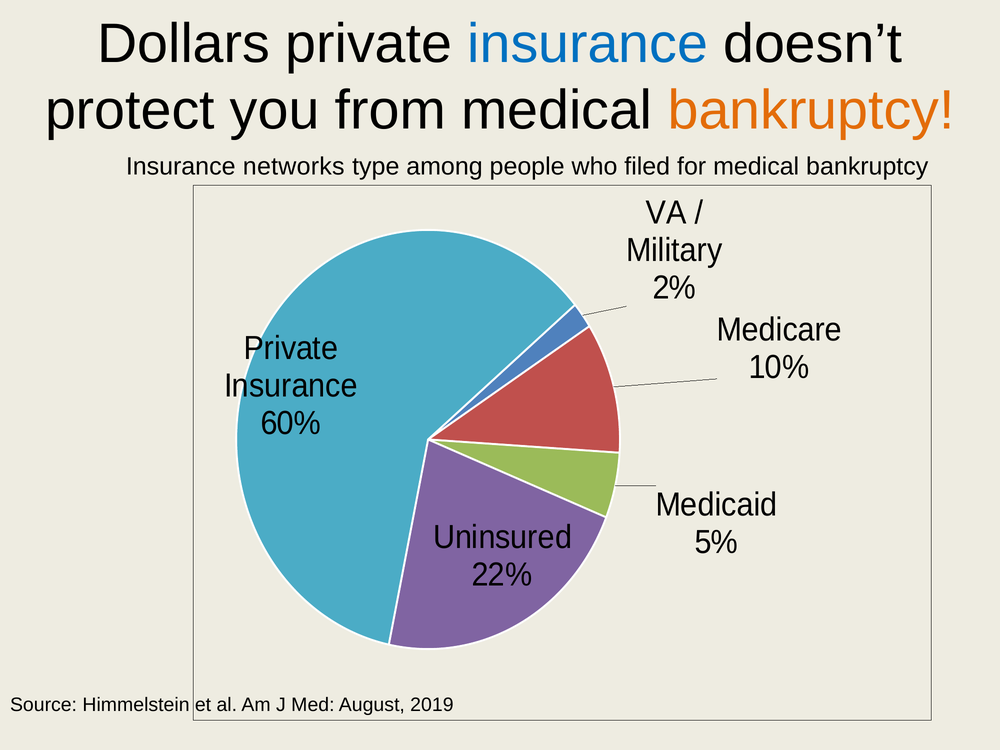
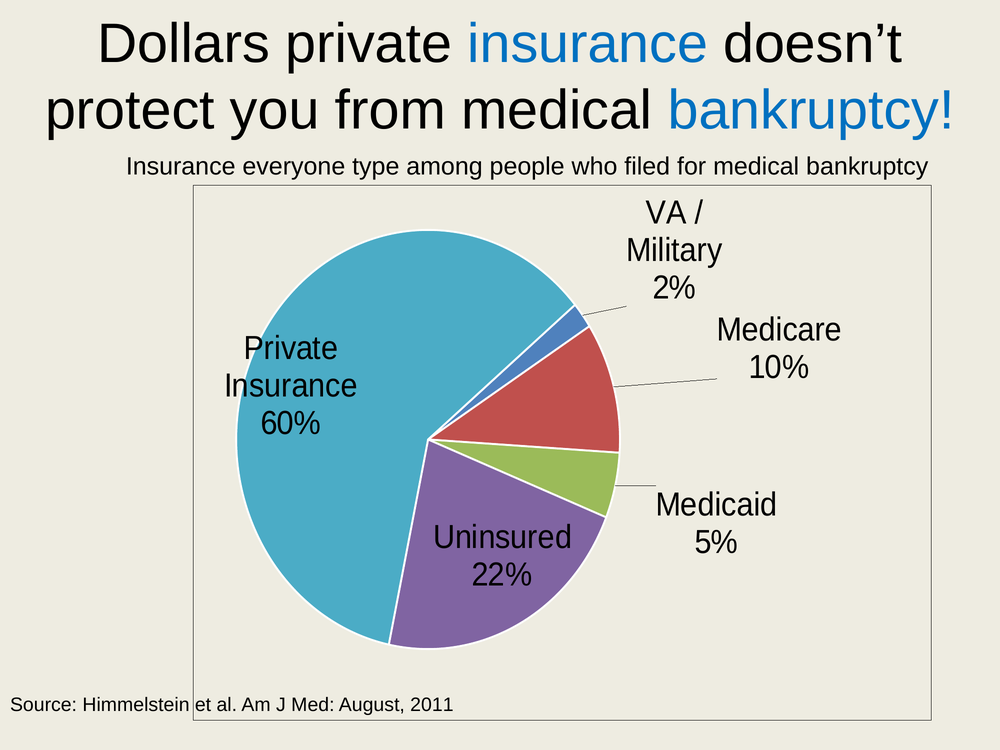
bankruptcy at (811, 110) colour: orange -> blue
networks: networks -> everyone
2019: 2019 -> 2011
